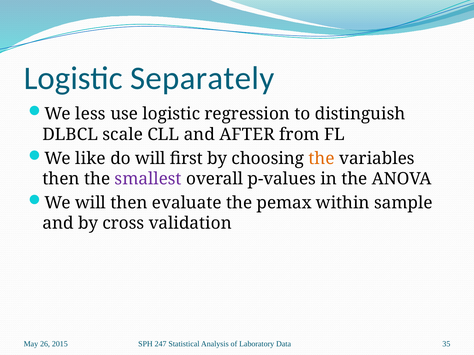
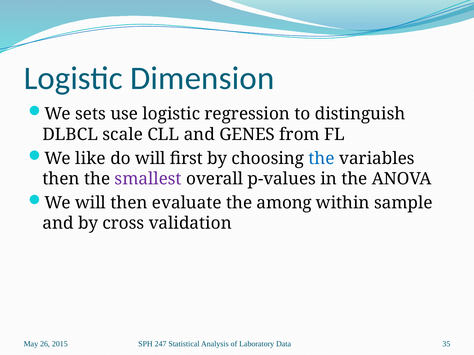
Separately: Separately -> Dimension
less: less -> sets
AFTER: AFTER -> GENES
the at (322, 159) colour: orange -> blue
pemax: pemax -> among
